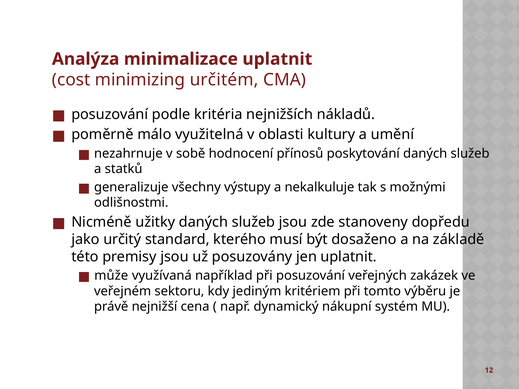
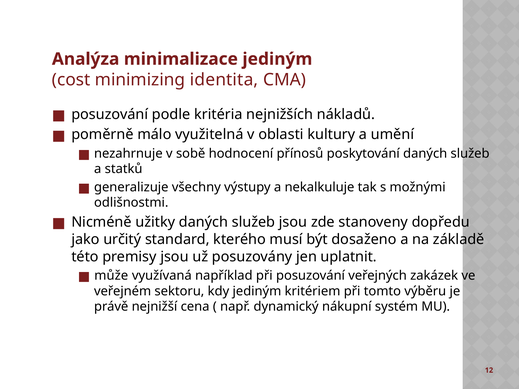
minimalizace uplatnit: uplatnit -> jediným
určitém: určitém -> identita
